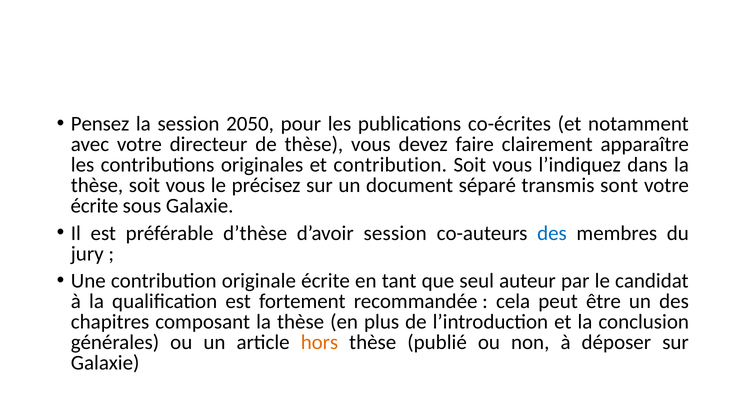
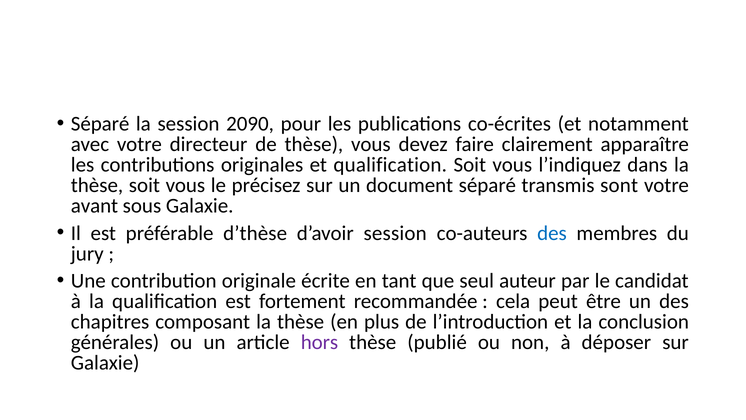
Pensez at (100, 124): Pensez -> Séparé
2050: 2050 -> 2090
et contribution: contribution -> qualification
écrite at (95, 206): écrite -> avant
hors colour: orange -> purple
